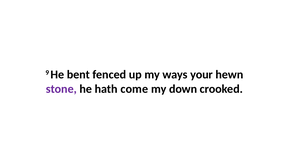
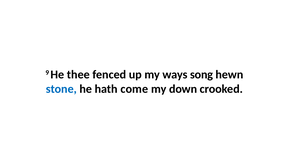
bent: bent -> thee
your: your -> song
stone colour: purple -> blue
